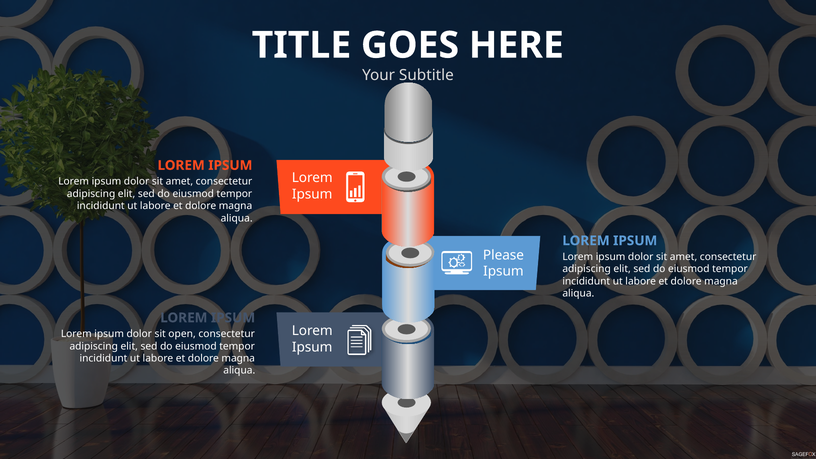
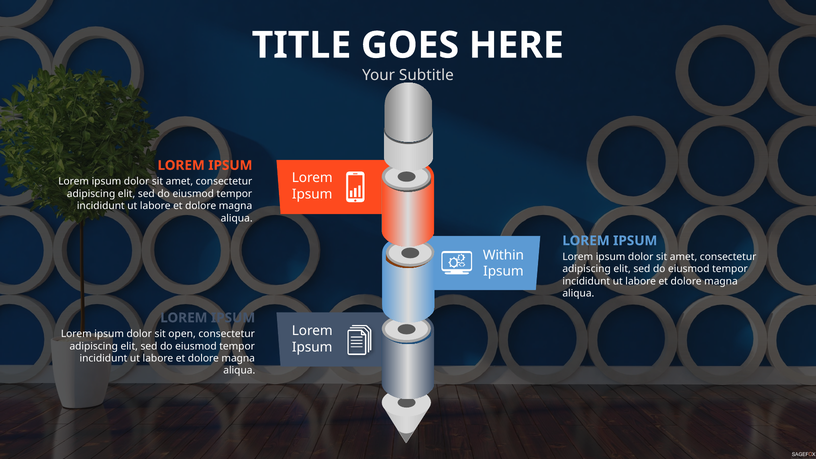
Please: Please -> Within
